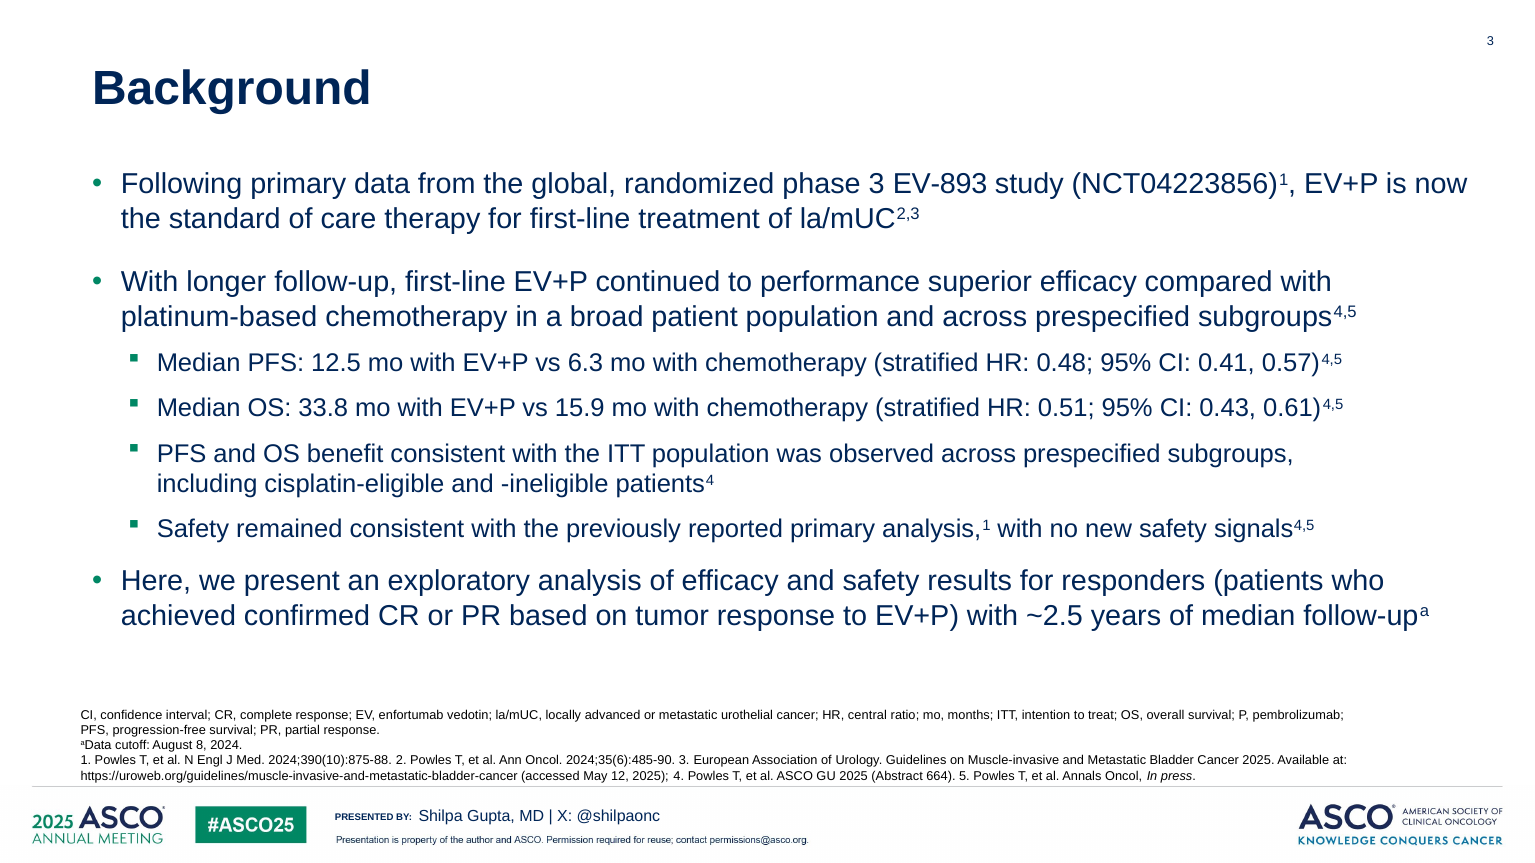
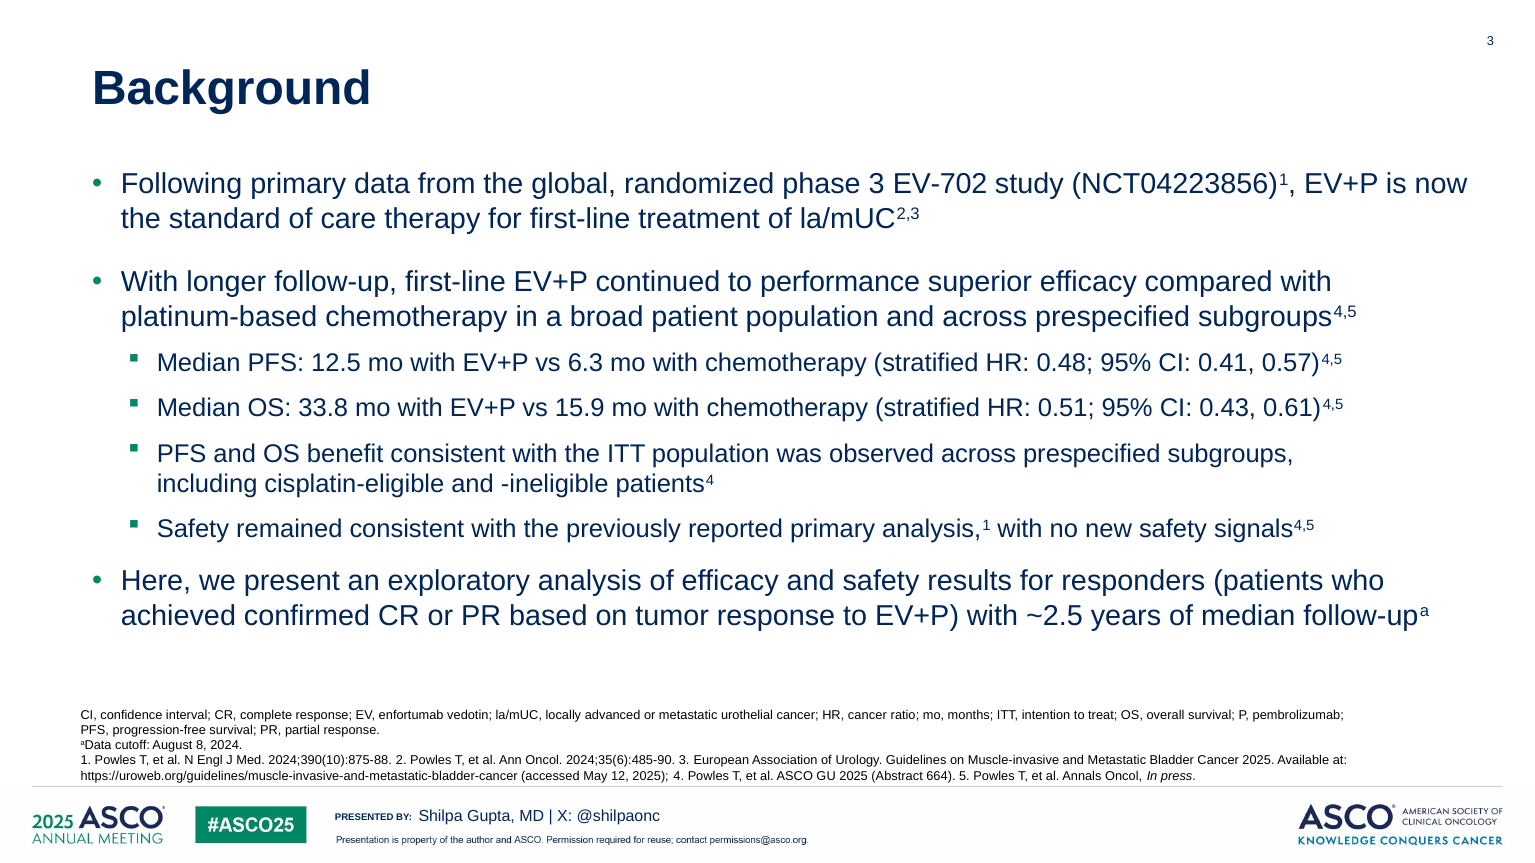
EV-893: EV-893 -> EV-702
HR central: central -> cancer
